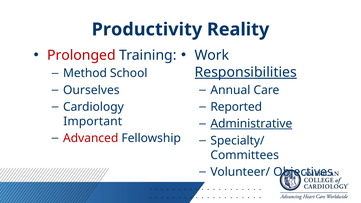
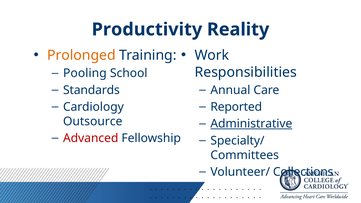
Prolonged colour: red -> orange
Method: Method -> Pooling
Responsibilities underline: present -> none
Ourselves: Ourselves -> Standards
Important: Important -> Outsource
Objectives: Objectives -> Collections
